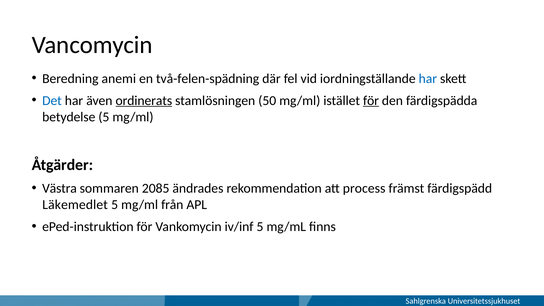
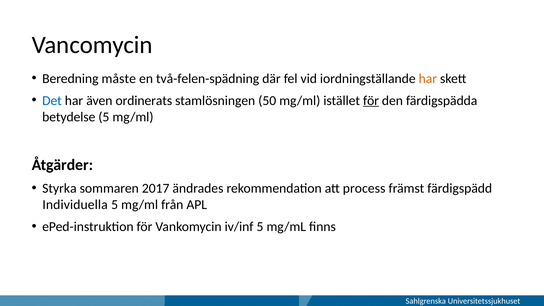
anemi: anemi -> måste
har at (428, 79) colour: blue -> orange
ordinerats underline: present -> none
Västra: Västra -> Styrka
2085: 2085 -> 2017
Läkemedlet: Läkemedlet -> Individuella
